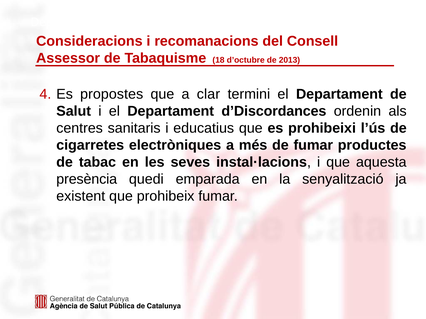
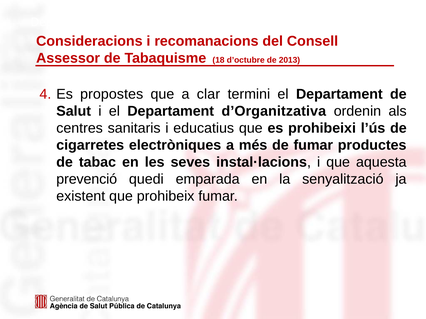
d’Discordances: d’Discordances -> d’Organitzativa
presència: presència -> prevenció
